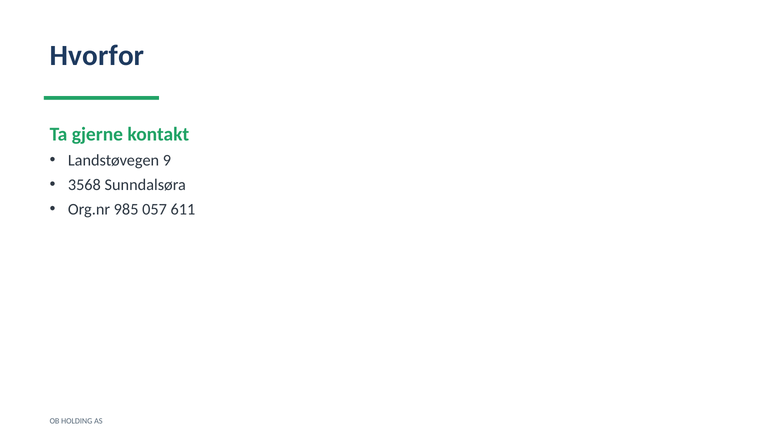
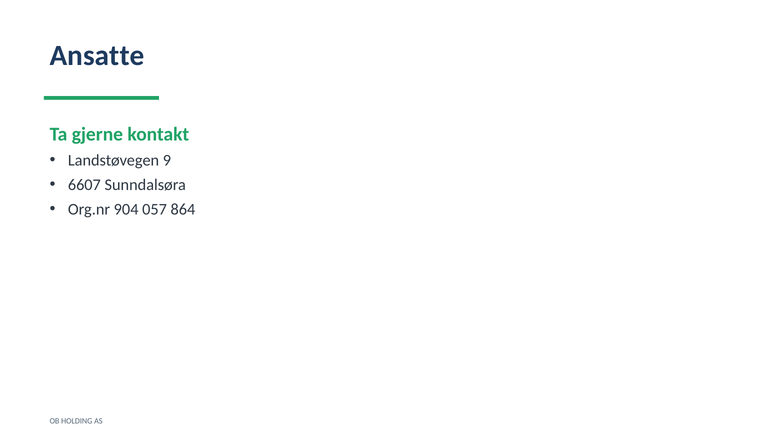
Hvorfor: Hvorfor -> Ansatte
3568: 3568 -> 6607
985: 985 -> 904
611: 611 -> 864
